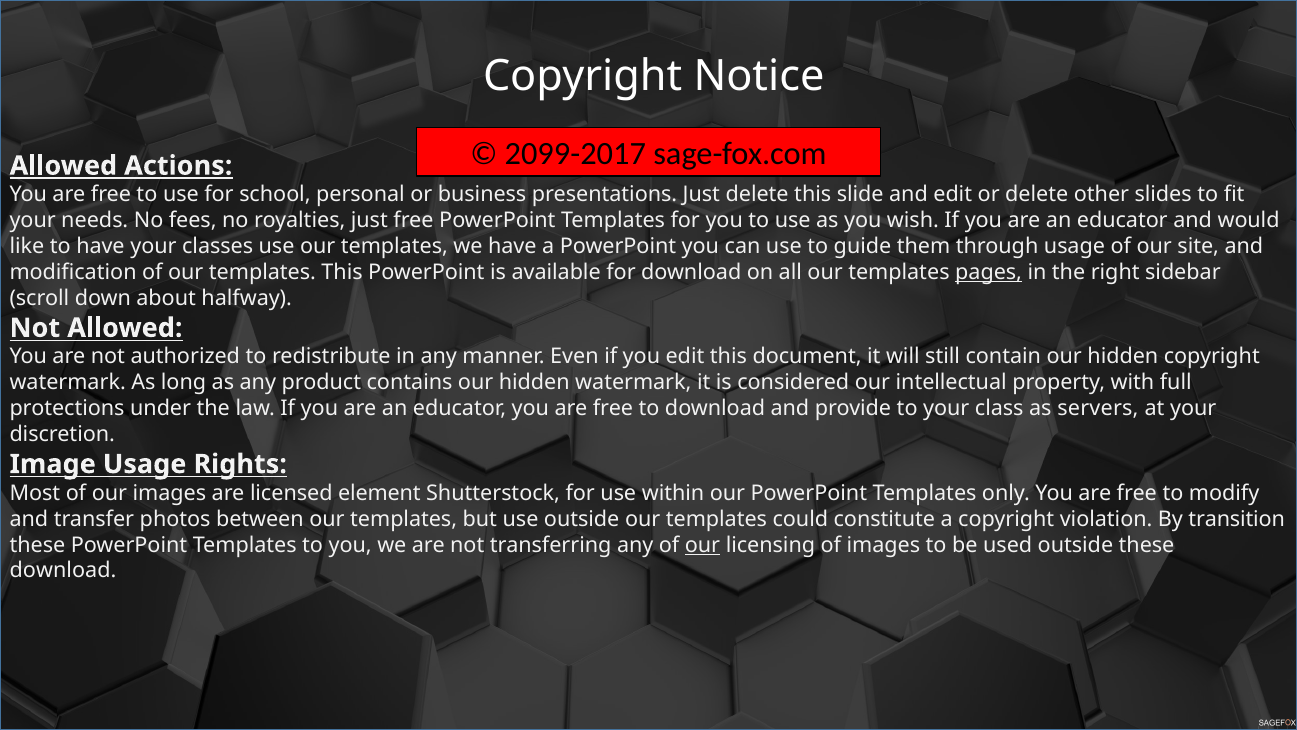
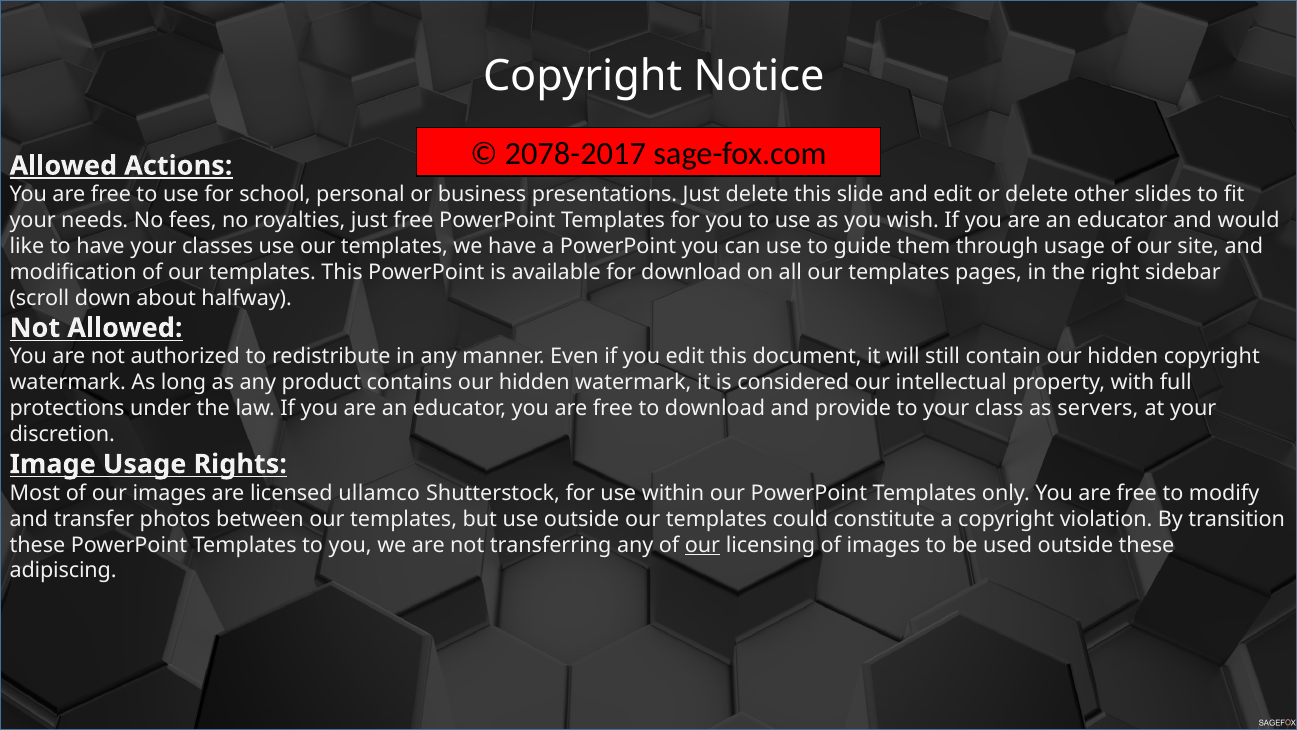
2099-2017: 2099-2017 -> 2078-2017
pages underline: present -> none
element: element -> ullamco
download at (63, 570): download -> adipiscing
